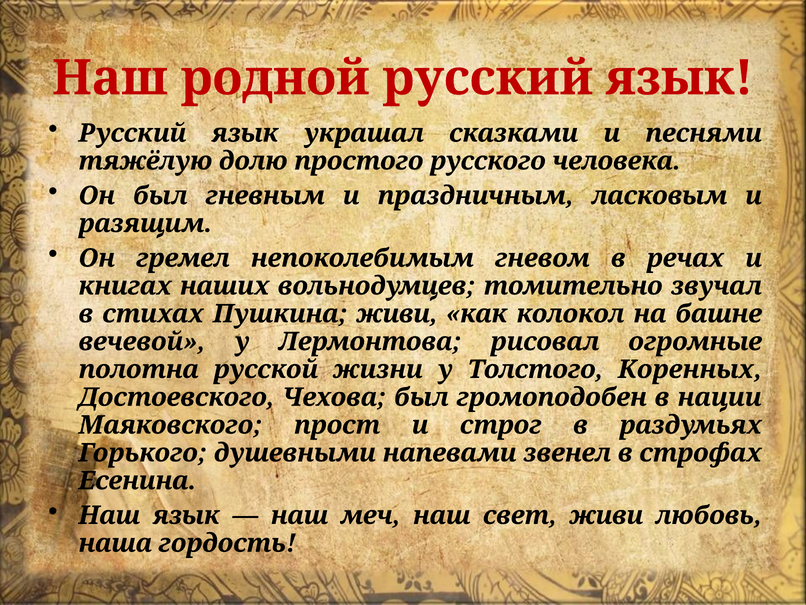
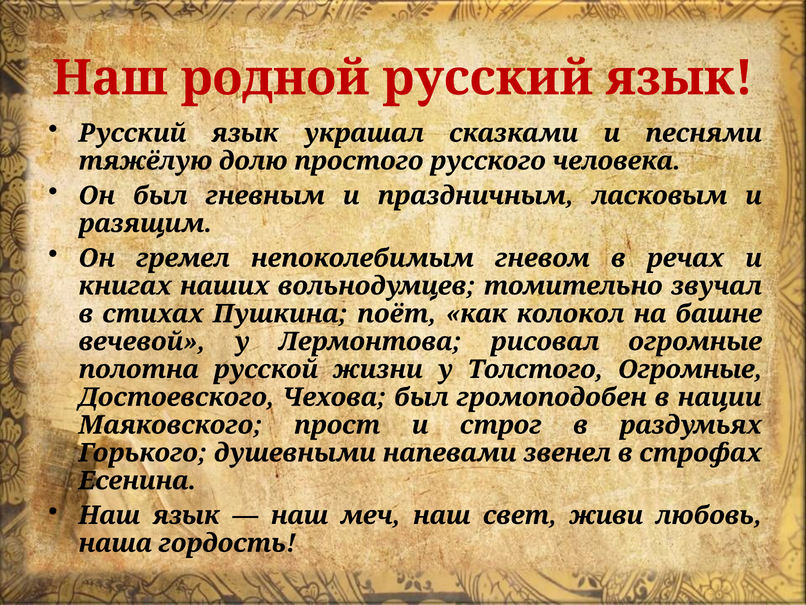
Пушкина живи: живи -> поёт
Толстого Коренных: Коренных -> Огромные
